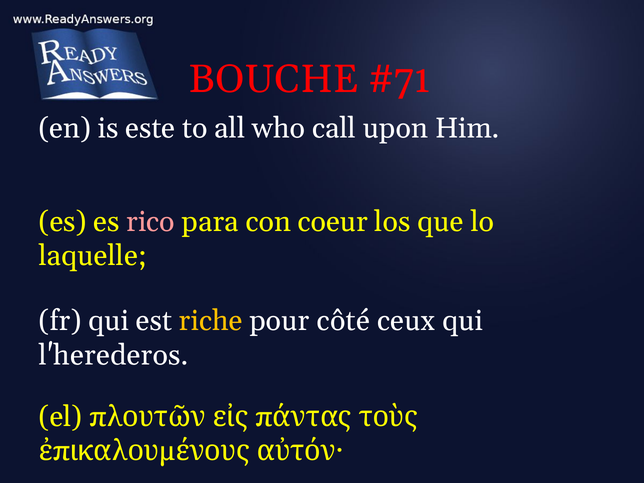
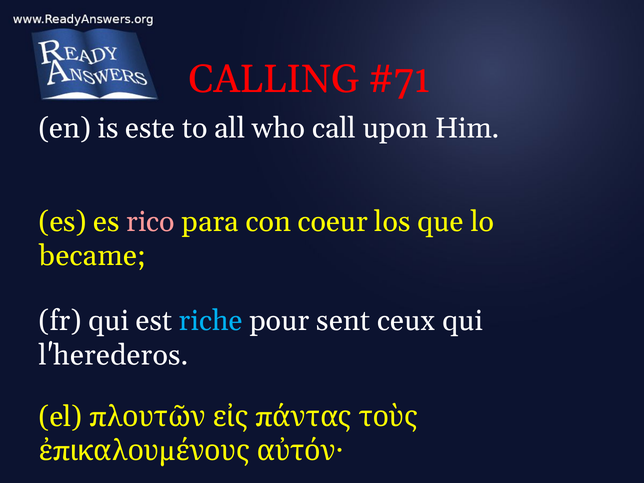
BOUCHE: BOUCHE -> CALLING
laquelle: laquelle -> became
riche colour: yellow -> light blue
côté: côté -> sent
